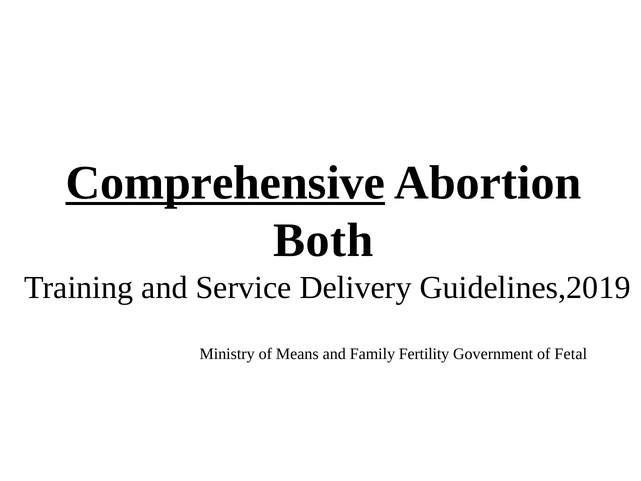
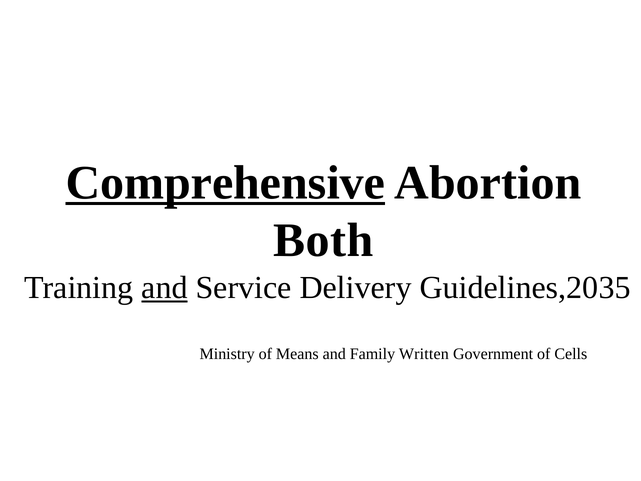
and at (165, 287) underline: none -> present
Guidelines,2019: Guidelines,2019 -> Guidelines,2035
Fertility: Fertility -> Written
Fetal: Fetal -> Cells
